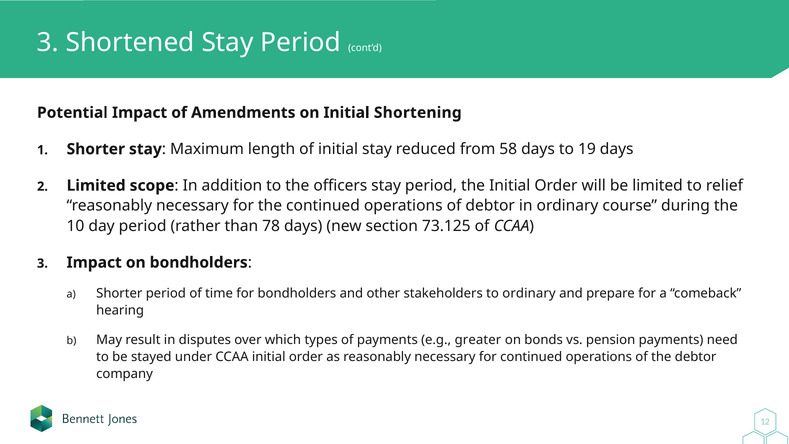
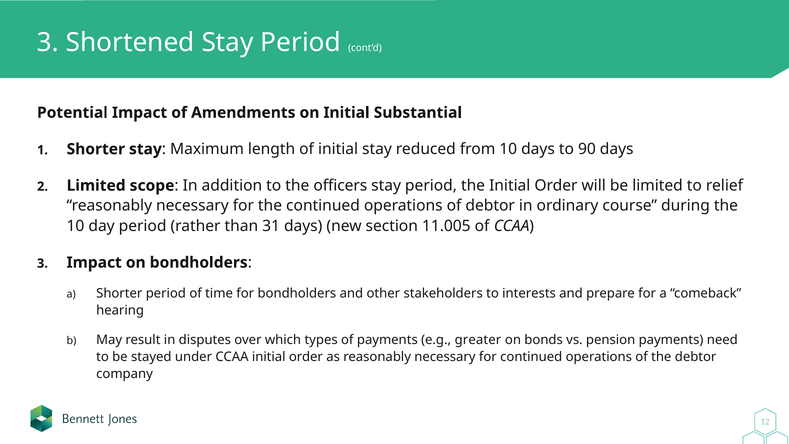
Shortening: Shortening -> Substantial
from 58: 58 -> 10
19: 19 -> 90
78: 78 -> 31
73.125: 73.125 -> 11.005
to ordinary: ordinary -> interests
